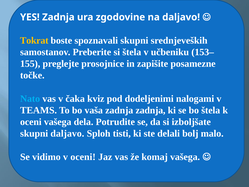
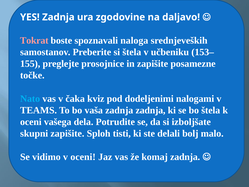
Tokrat colour: yellow -> pink
spoznavali skupni: skupni -> naloga
skupni daljavo: daljavo -> zapišite
komaj vašega: vašega -> zadnja
